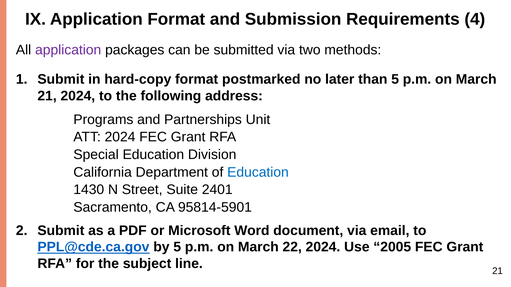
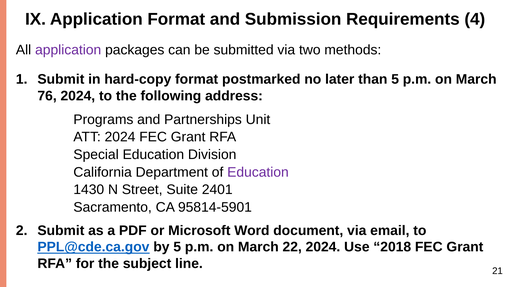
21 at (47, 96): 21 -> 76
Education at (258, 172) colour: blue -> purple
2005: 2005 -> 2018
